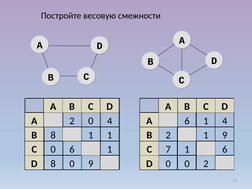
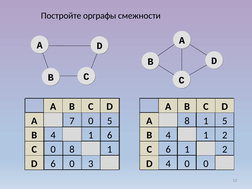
весовую: весовую -> орграфы
2 at (72, 121): 2 -> 7
0 4: 4 -> 5
6 at (187, 121): 6 -> 8
1 4: 4 -> 5
8 at (53, 135): 8 -> 4
1 1: 1 -> 6
2 at (168, 135): 2 -> 4
9 at (225, 135): 9 -> 2
0 6: 6 -> 8
7 at (168, 149): 7 -> 6
6 at (225, 149): 6 -> 2
8 at (53, 164): 8 -> 6
0 9: 9 -> 3
0 at (168, 164): 0 -> 4
0 2: 2 -> 0
